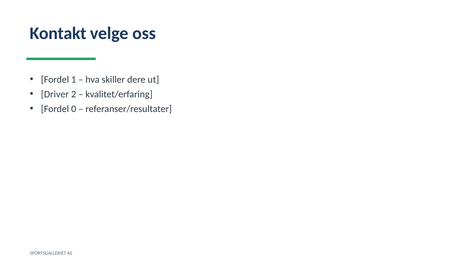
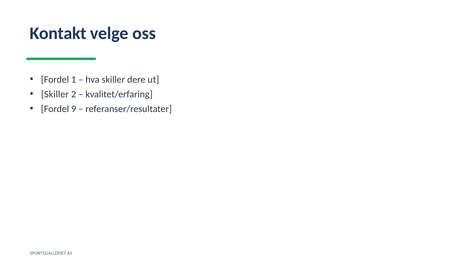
Driver at (55, 94): Driver -> Skiller
0: 0 -> 9
